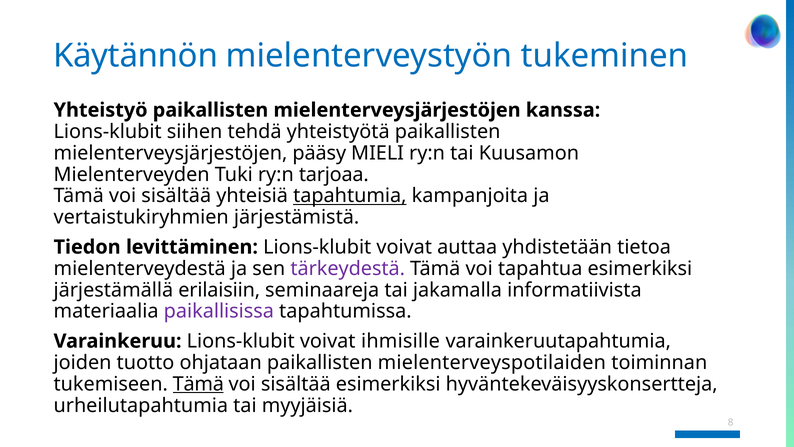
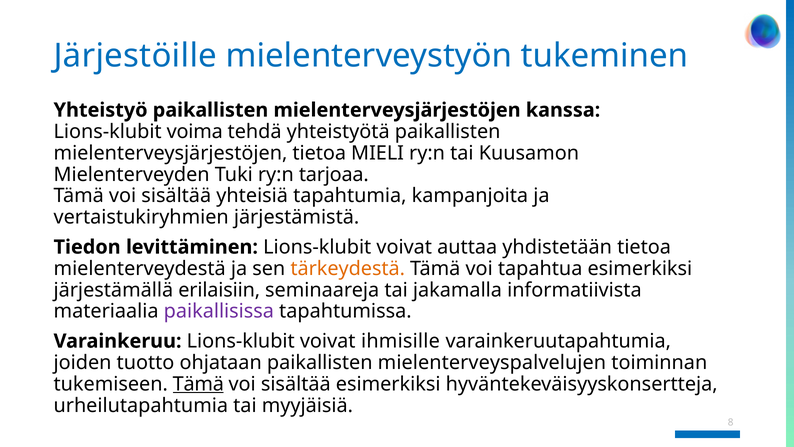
Käytännön: Käytännön -> Järjestöille
siihen: siihen -> voima
mielenterveysjärjestöjen pääsy: pääsy -> tietoa
tapahtumia underline: present -> none
tärkeydestä colour: purple -> orange
mielenterveyspotilaiden: mielenterveyspotilaiden -> mielenterveyspalvelujen
